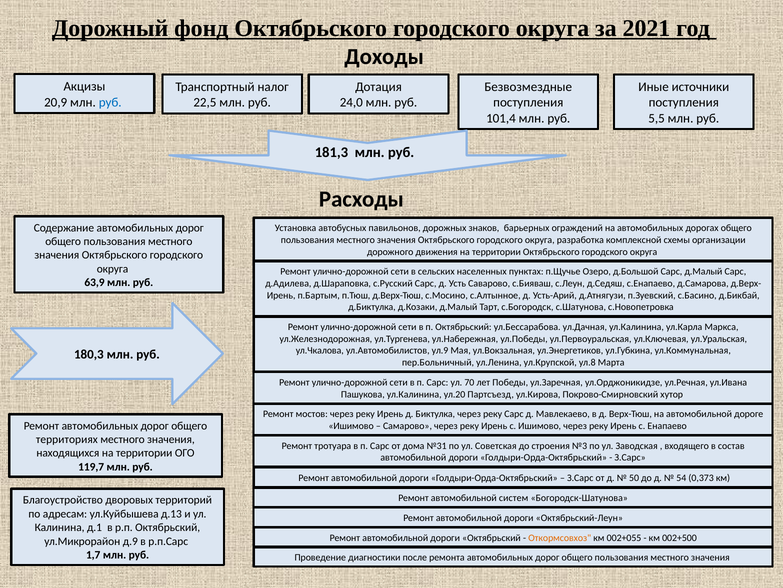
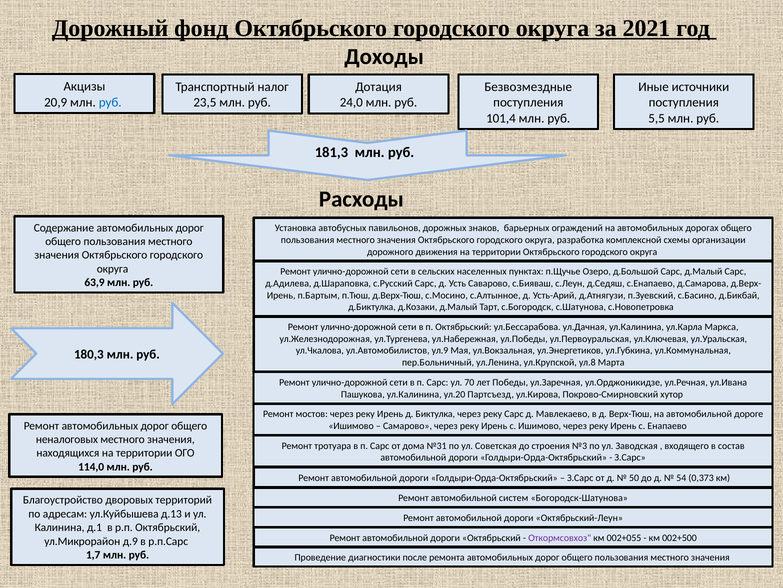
22,5: 22,5 -> 23,5
территориях: территориях -> неналоговых
119,7: 119,7 -> 114,0
Откормсовхоз colour: orange -> purple
